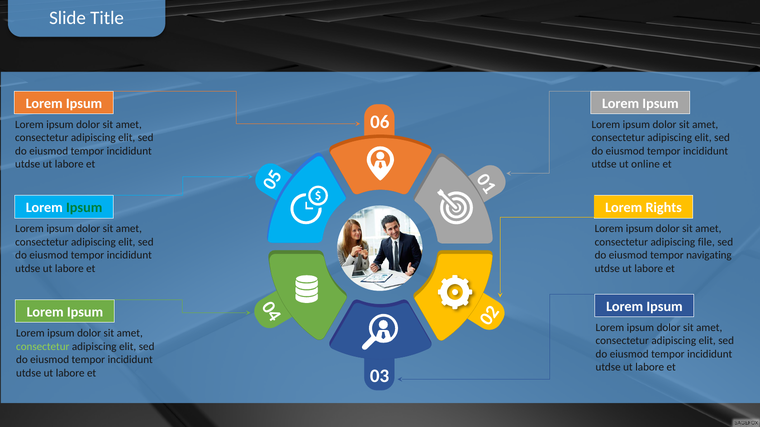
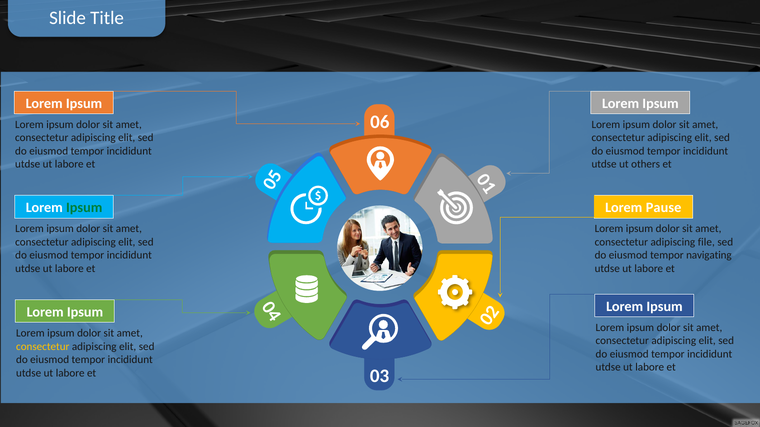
online: online -> others
Rights: Rights -> Pause
consectetur at (43, 347) colour: light green -> yellow
